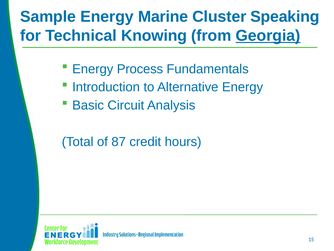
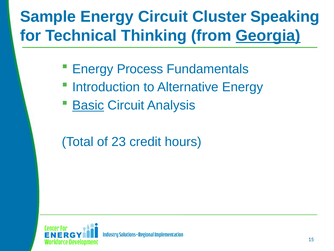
Energy Marine: Marine -> Circuit
Knowing: Knowing -> Thinking
Basic underline: none -> present
87: 87 -> 23
